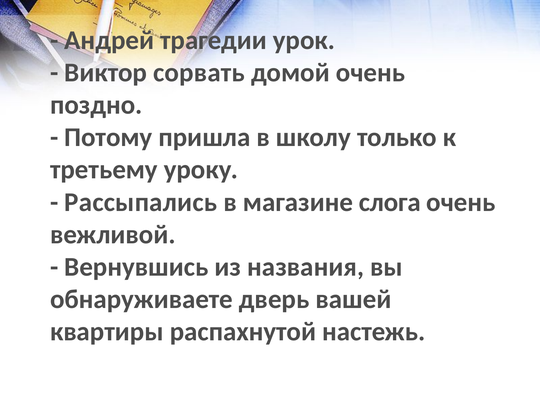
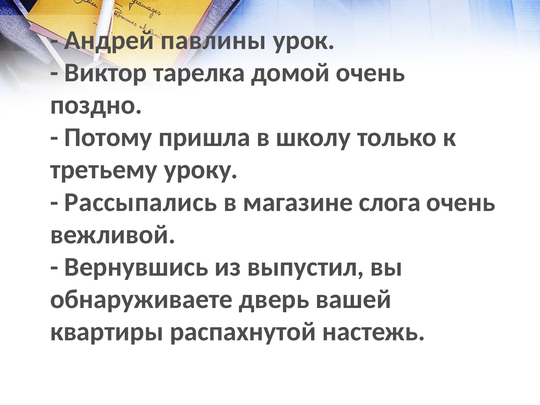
трагедии: трагедии -> павлины
сорвать: сорвать -> тарелка
названия: названия -> выпустил
